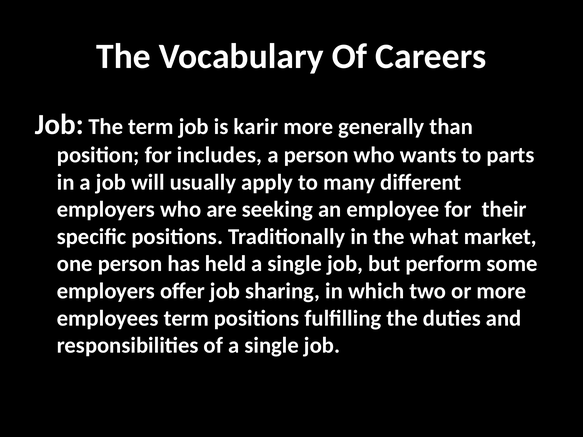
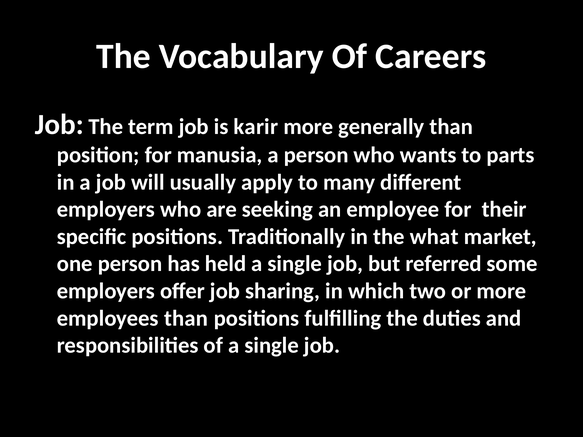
includes: includes -> manusia
perform: perform -> referred
employees term: term -> than
